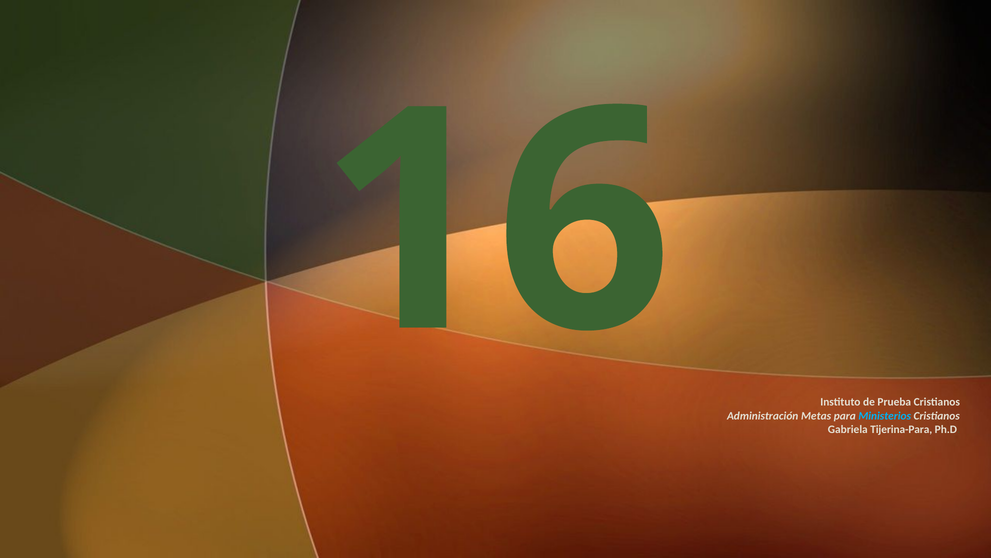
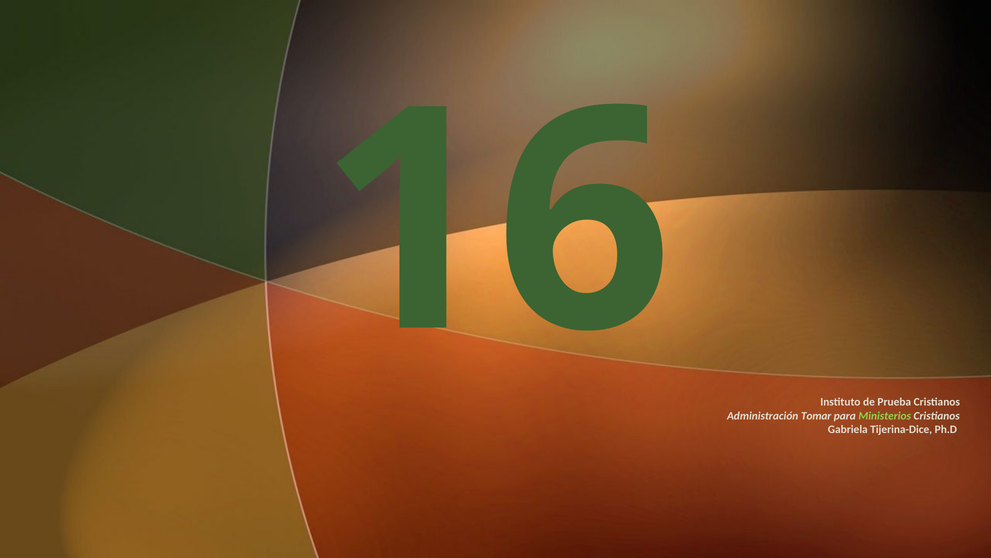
Metas: Metas -> Tomar
Ministerios colour: light blue -> light green
Tijerina-Para: Tijerina-Para -> Tijerina-Dice
